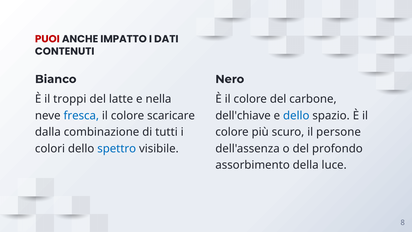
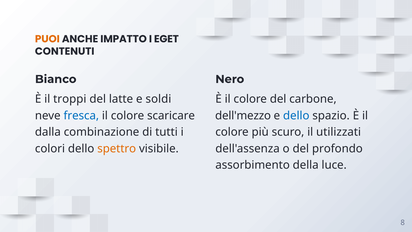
PUOI colour: red -> orange
DATI: DATI -> EGET
nella: nella -> soldi
dell'chiave: dell'chiave -> dell'mezzo
persone: persone -> utilizzati
spettro colour: blue -> orange
